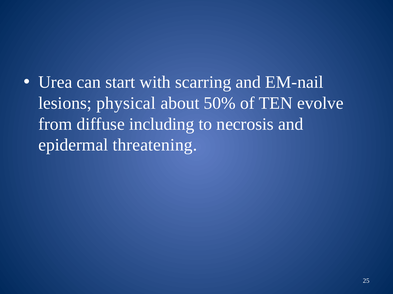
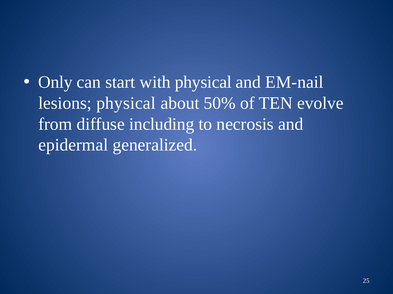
Urea: Urea -> Only
with scarring: scarring -> physical
threatening: threatening -> generalized
